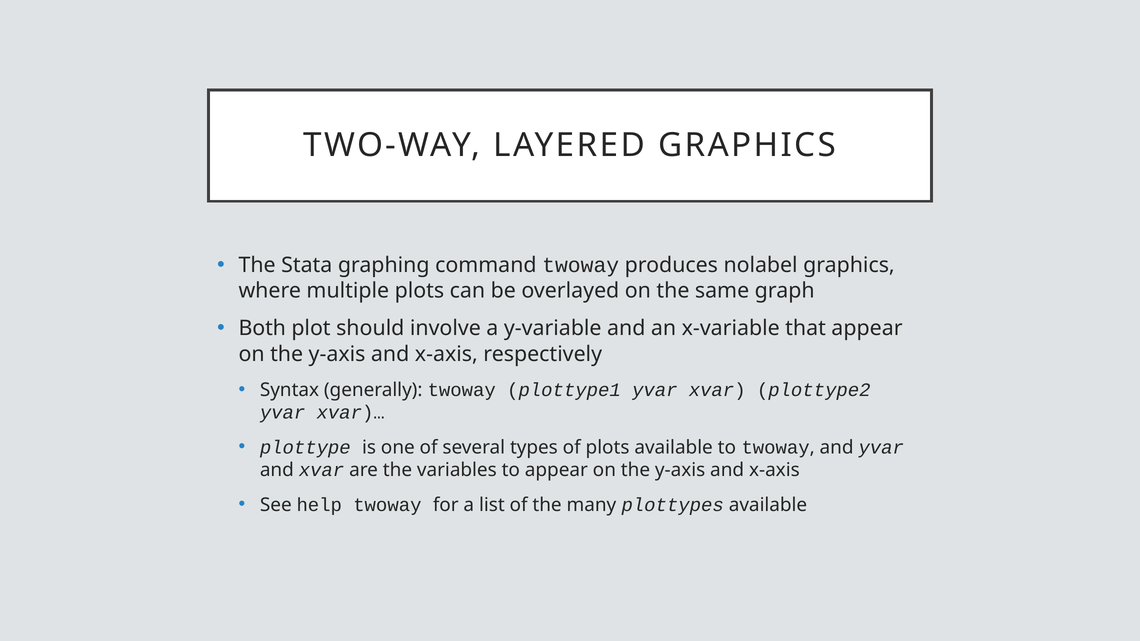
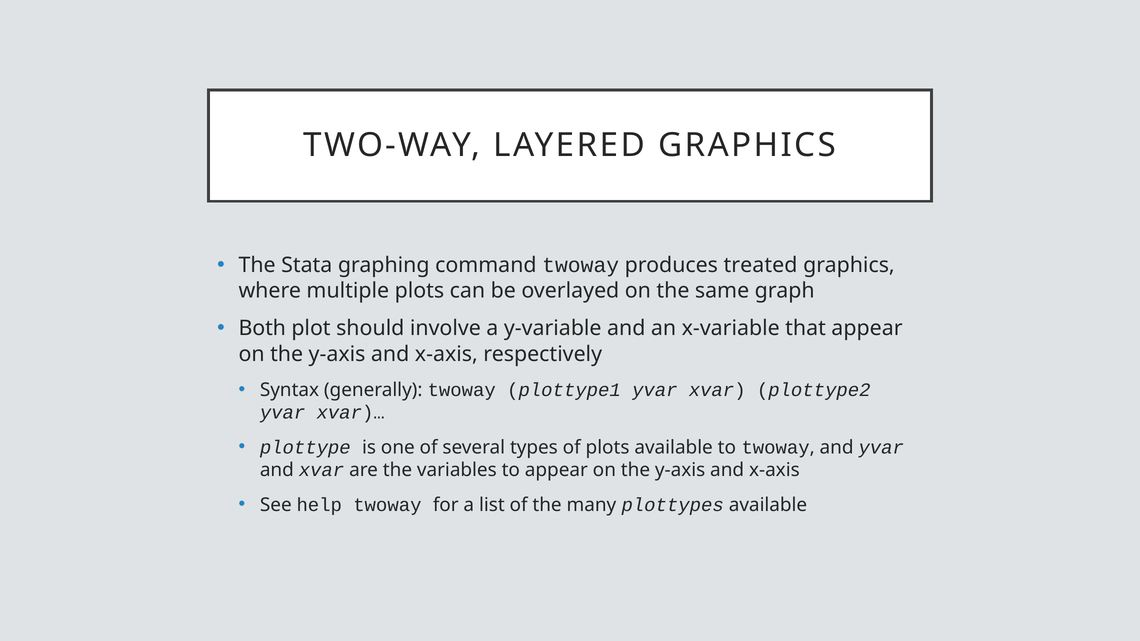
nolabel: nolabel -> treated
